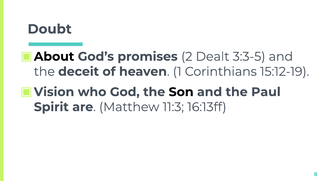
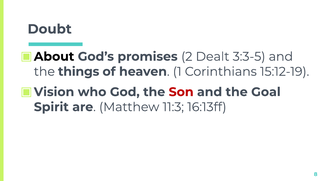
deceit: deceit -> things
Son colour: black -> red
Paul: Paul -> Goal
